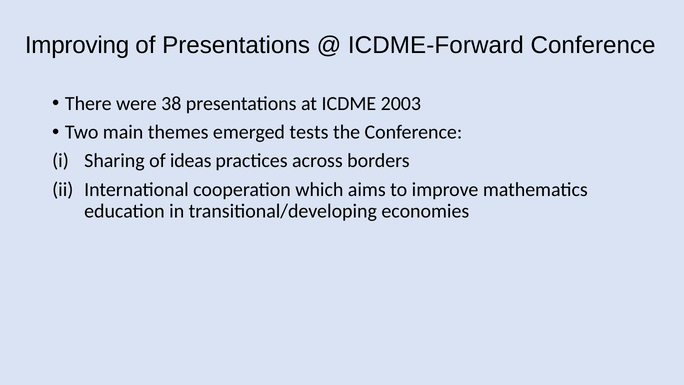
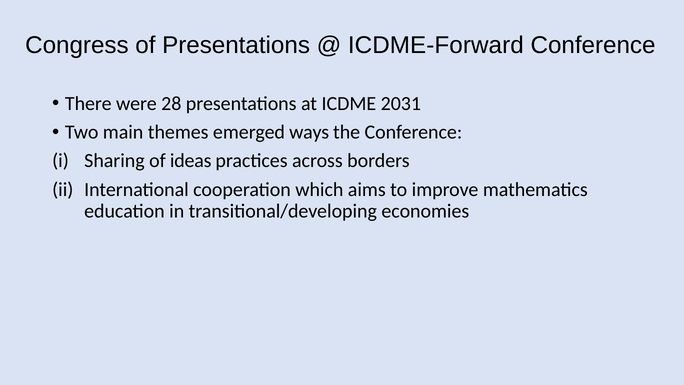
Improving: Improving -> Congress
38: 38 -> 28
2003: 2003 -> 2031
tests: tests -> ways
